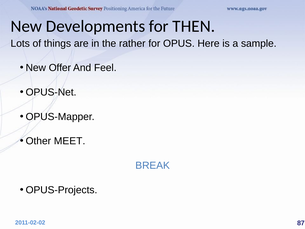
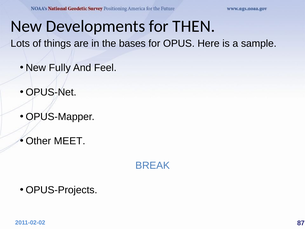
rather: rather -> bases
Offer: Offer -> Fully
